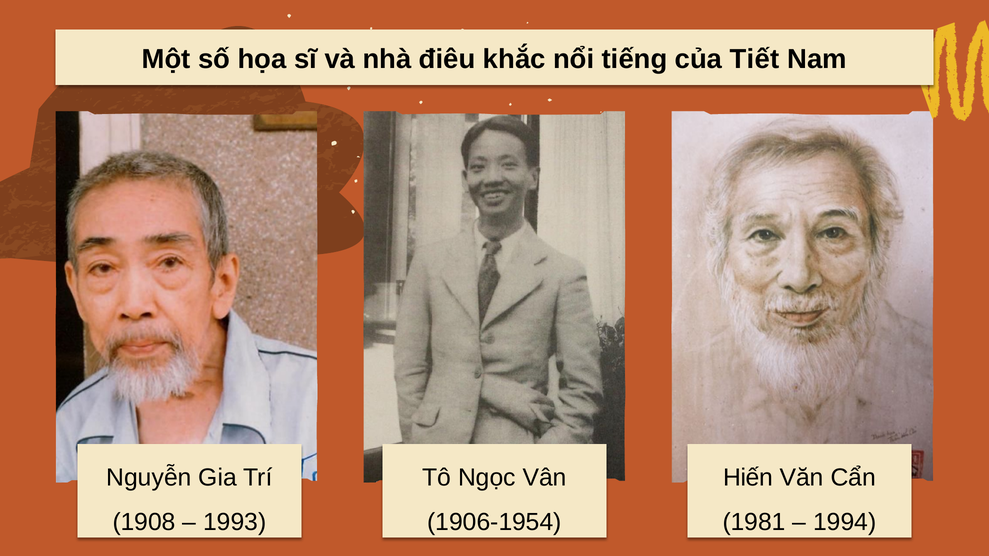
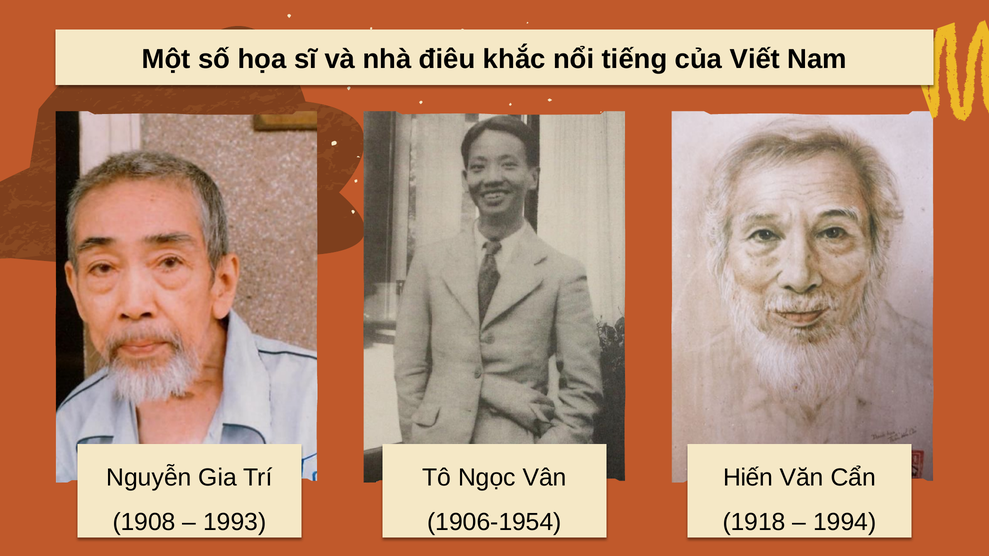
Tiết: Tiết -> Viết
1981: 1981 -> 1918
